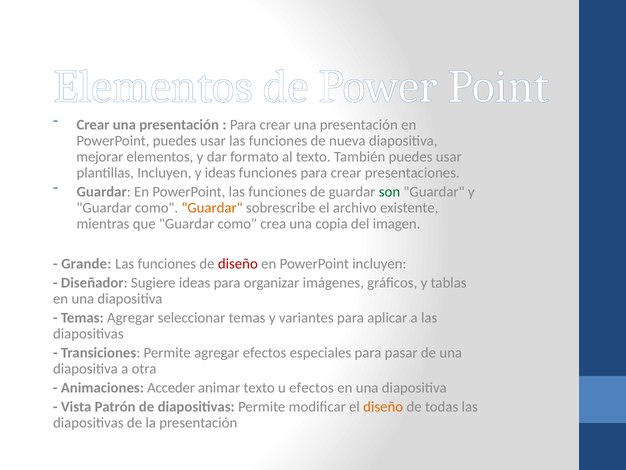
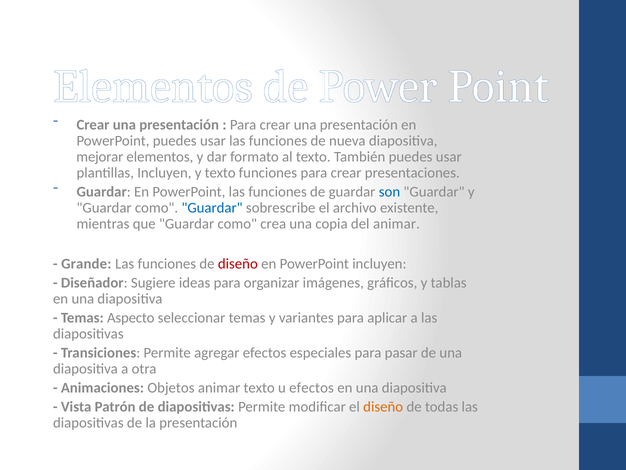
y ideas: ideas -> texto
son colour: green -> blue
Guardar at (212, 207) colour: orange -> blue
del imagen: imagen -> animar
Temas Agregar: Agregar -> Aspecto
Acceder: Acceder -> Objetos
